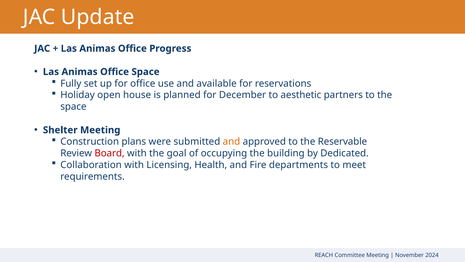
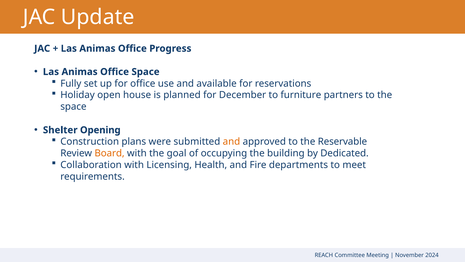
aesthetic: aesthetic -> furniture
Shelter Meeting: Meeting -> Opening
Board colour: red -> orange
